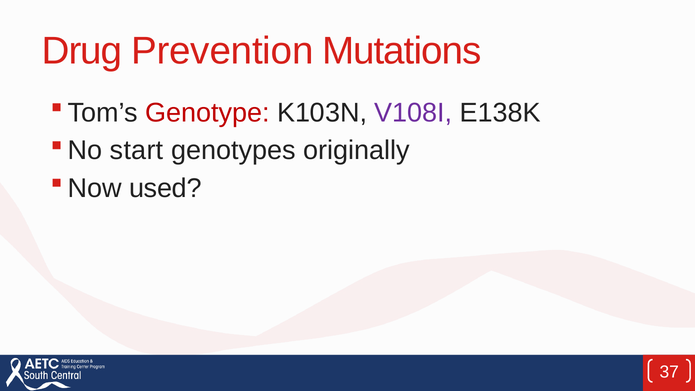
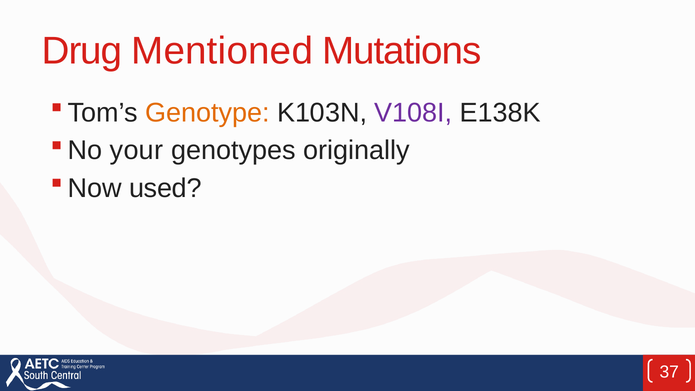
Prevention: Prevention -> Mentioned
Genotype colour: red -> orange
start: start -> your
